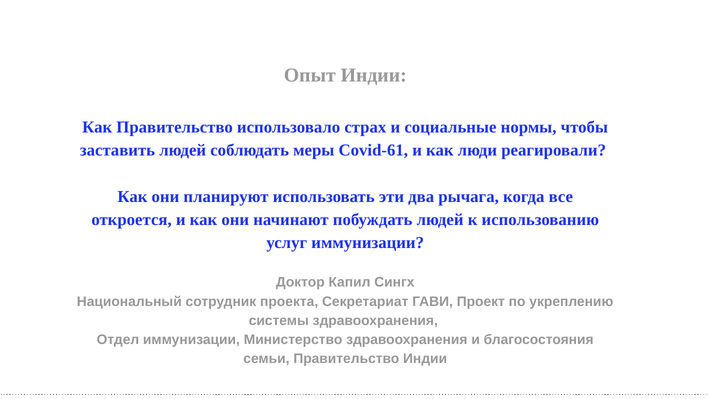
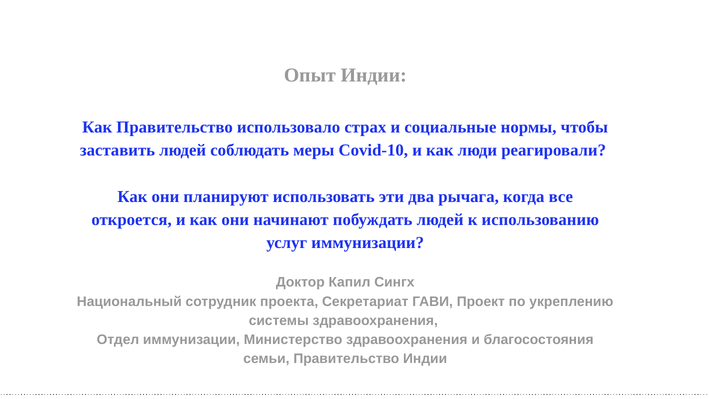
Covid-61: Covid-61 -> Covid-10
